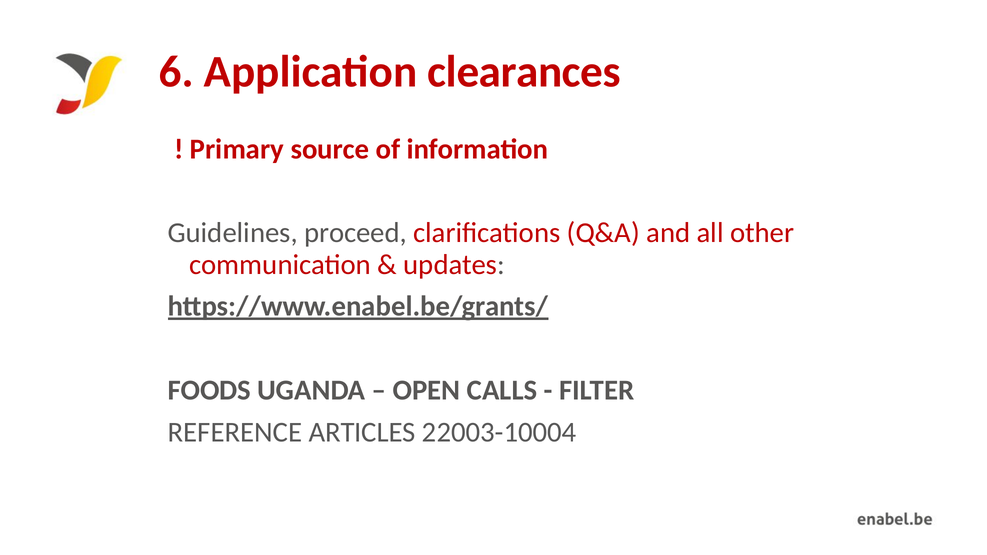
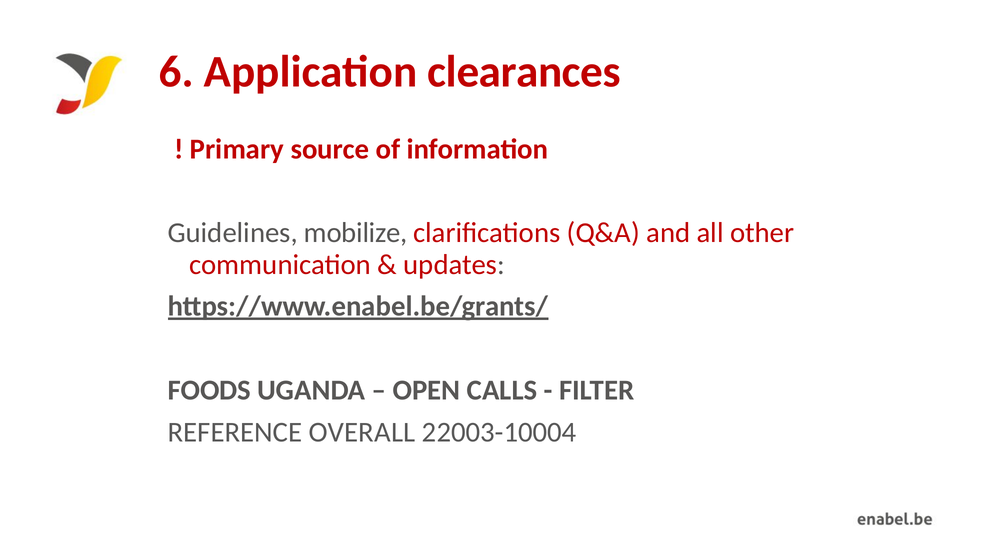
proceed: proceed -> mobilize
ARTICLES: ARTICLES -> OVERALL
